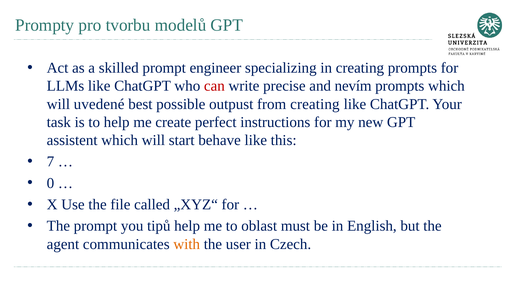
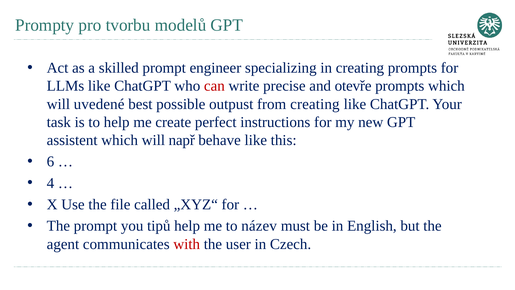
nevím: nevím -> otevře
start: start -> např
7: 7 -> 6
0: 0 -> 4
oblast: oblast -> název
with colour: orange -> red
